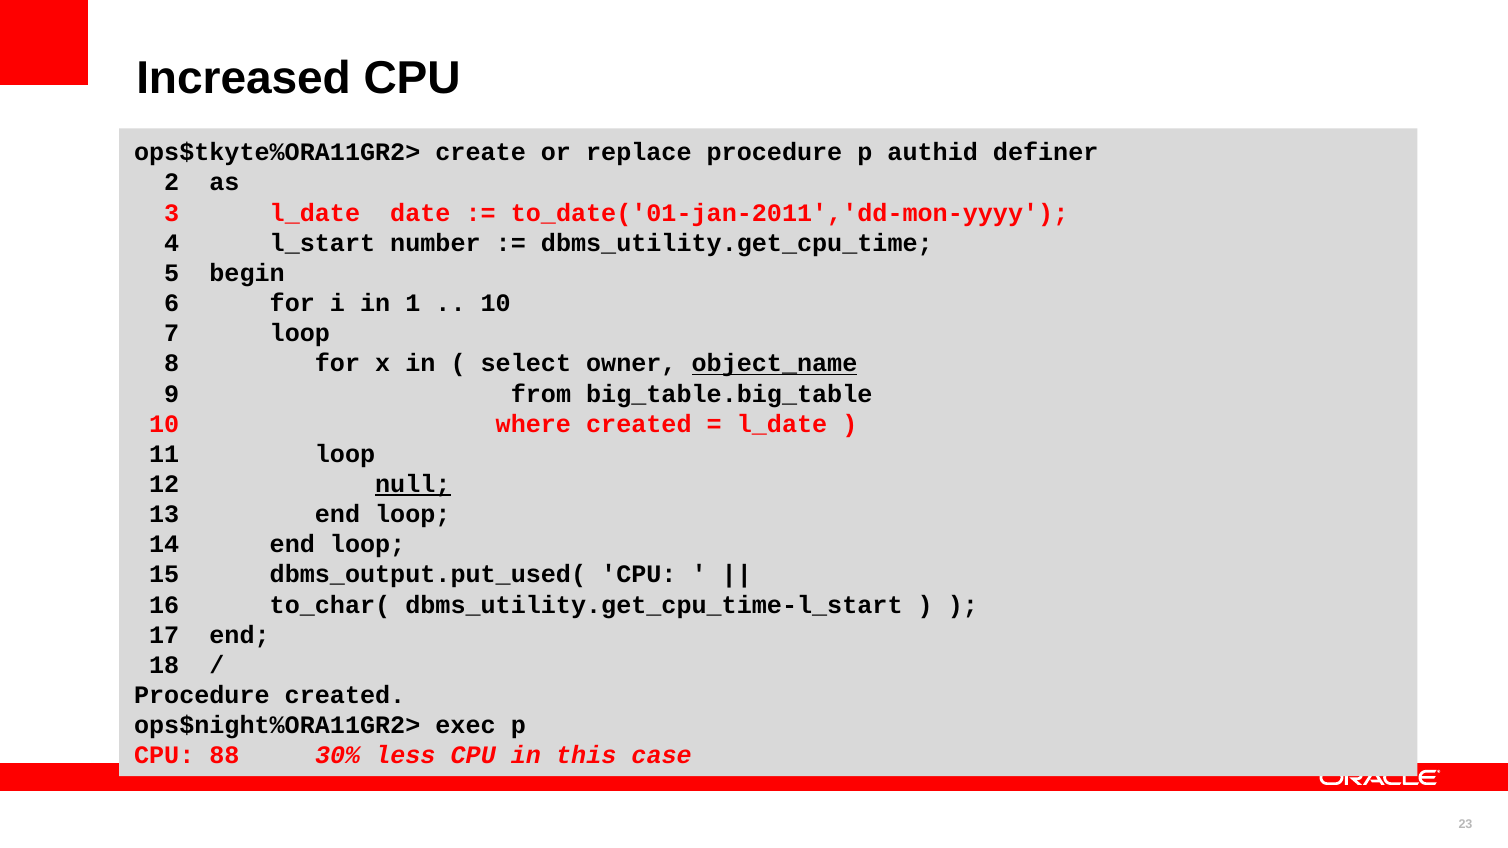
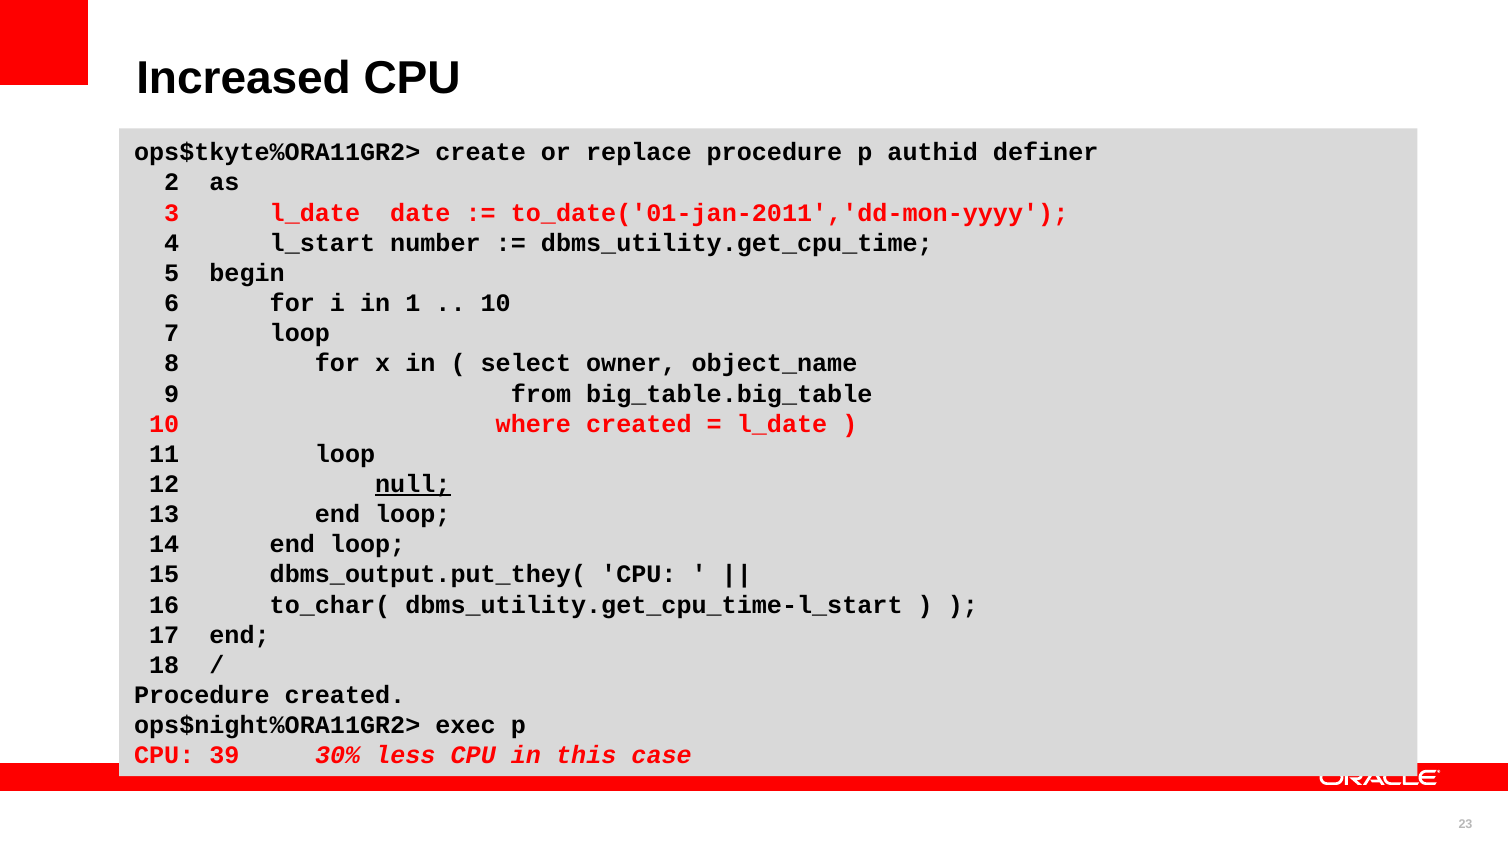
object_name underline: present -> none
dbms_output.put_used(: dbms_output.put_used( -> dbms_output.put_they(
88: 88 -> 39
